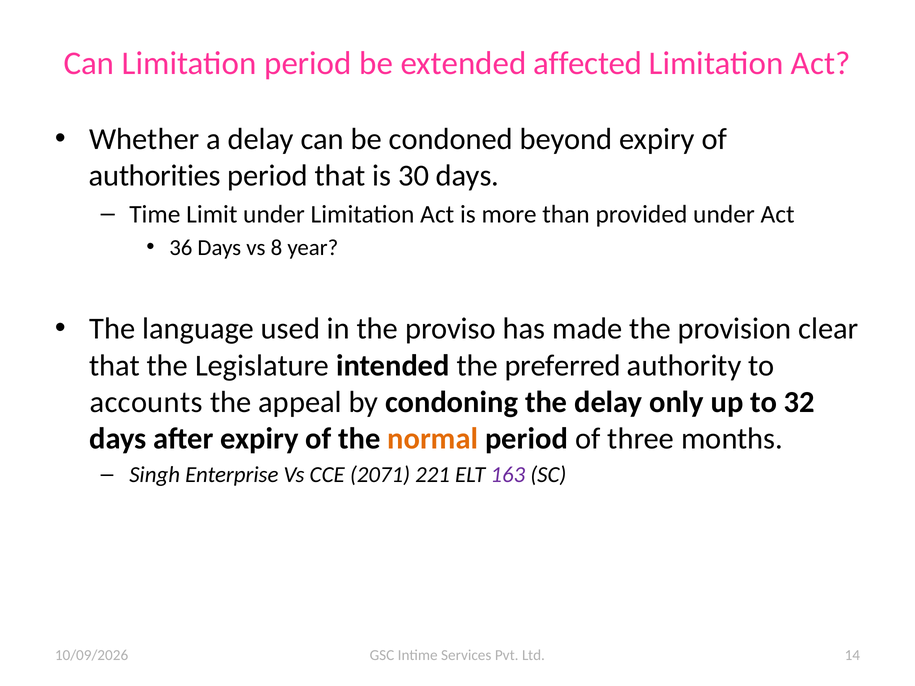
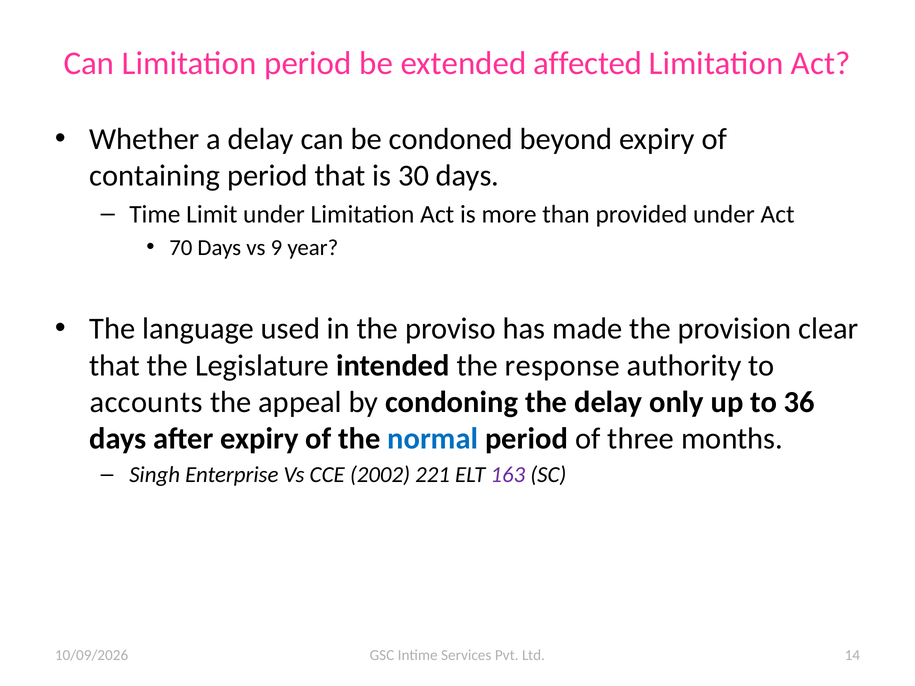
authorities: authorities -> containing
36: 36 -> 70
8: 8 -> 9
preferred: preferred -> response
32: 32 -> 36
normal colour: orange -> blue
2071: 2071 -> 2002
